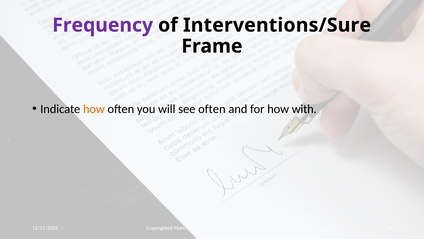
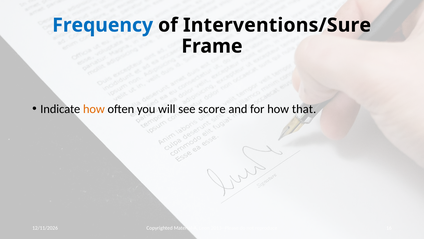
Frequency colour: purple -> blue
see often: often -> score
with: with -> that
